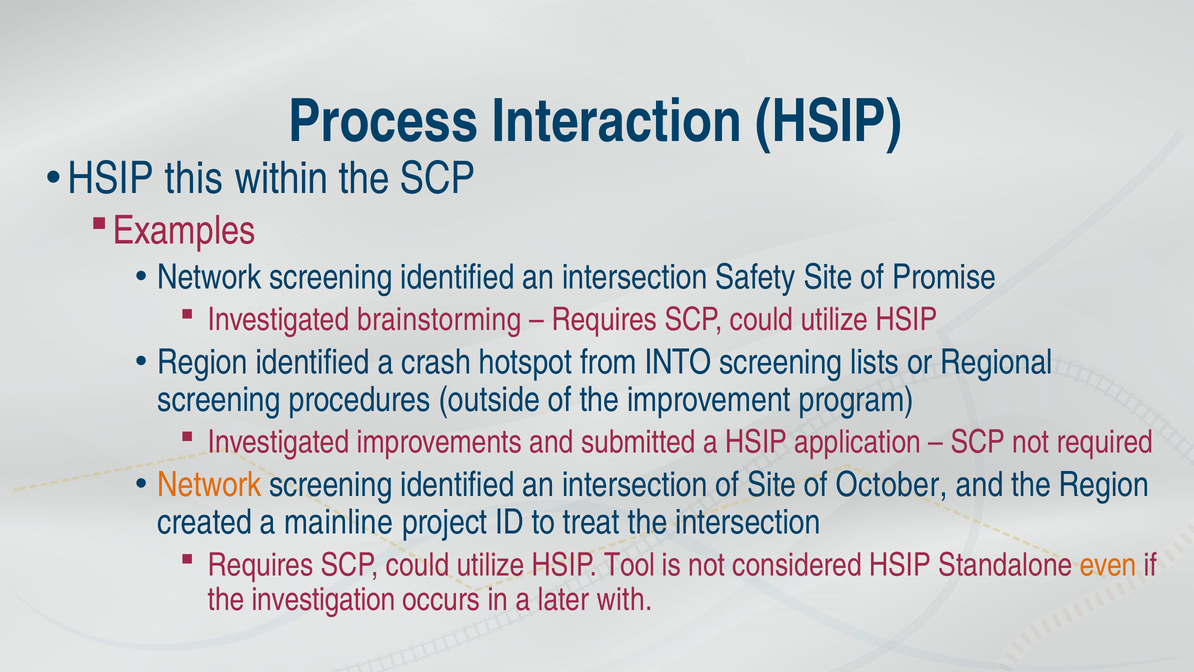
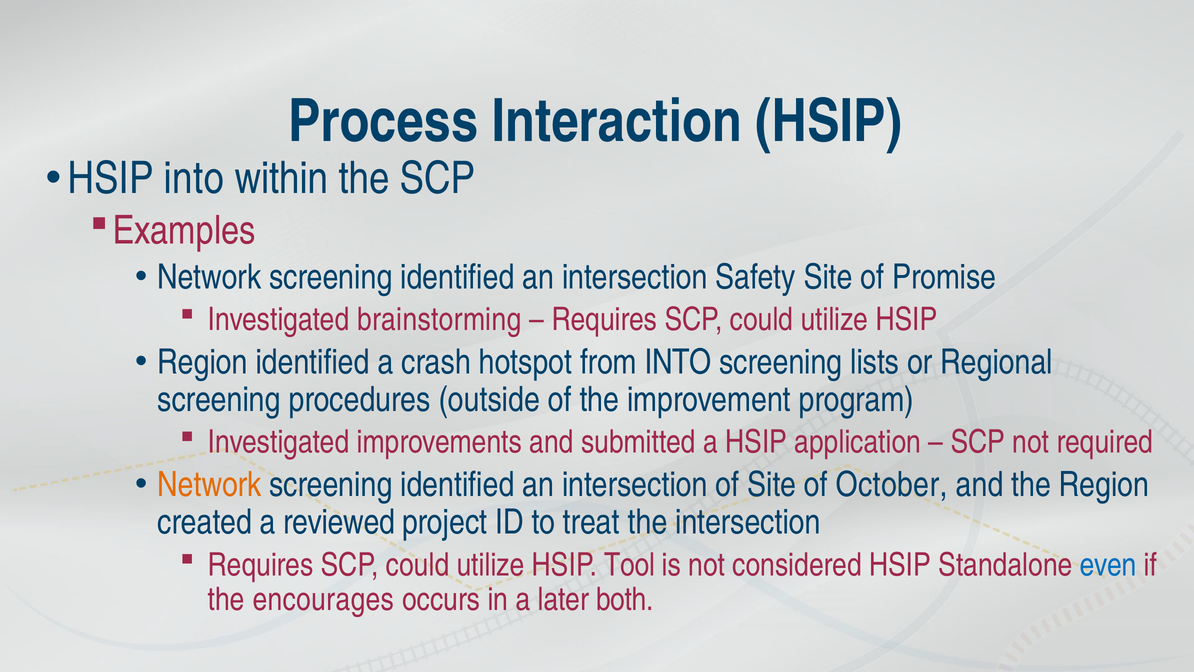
HSIP this: this -> into
mainline: mainline -> reviewed
even colour: orange -> blue
investigation: investigation -> encourages
with: with -> both
